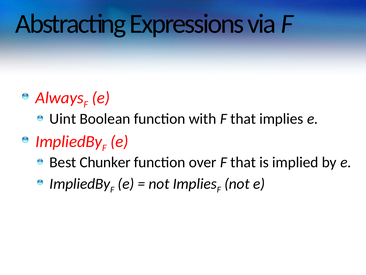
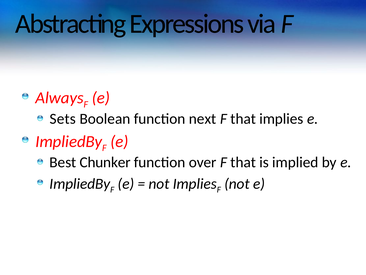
Uint: Uint -> Sets
with: with -> next
